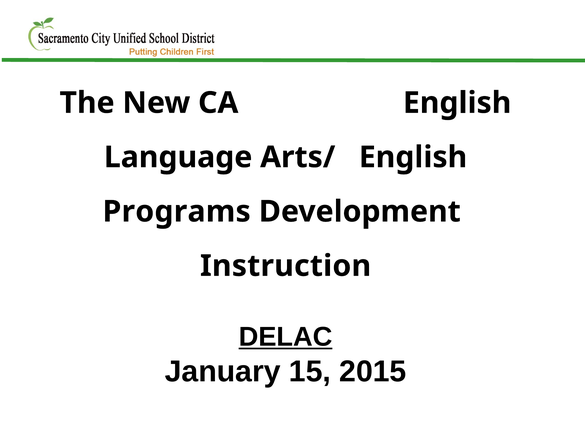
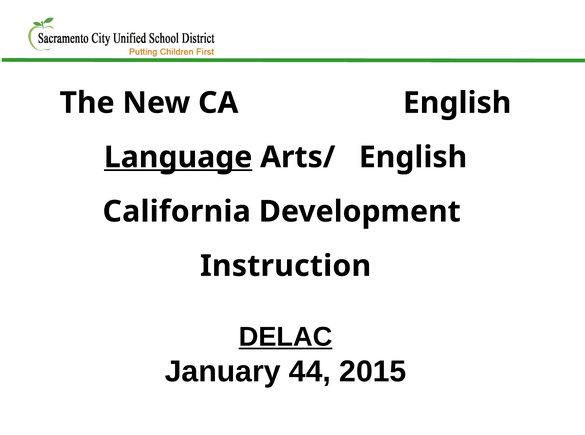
Language underline: none -> present
Programs: Programs -> California
15: 15 -> 44
